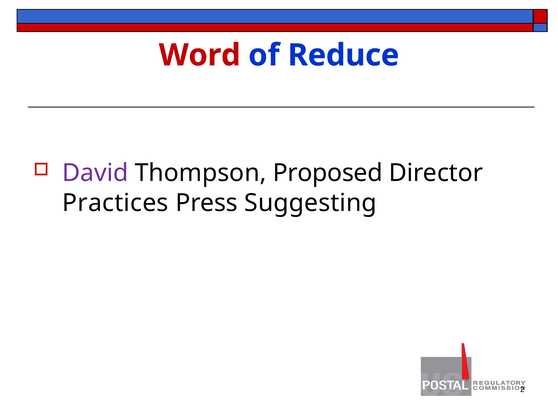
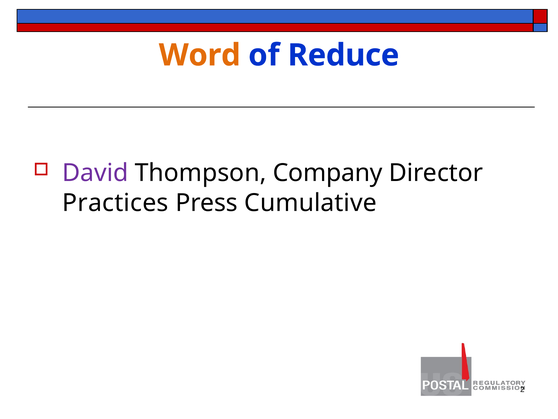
Word colour: red -> orange
Proposed: Proposed -> Company
Suggesting: Suggesting -> Cumulative
